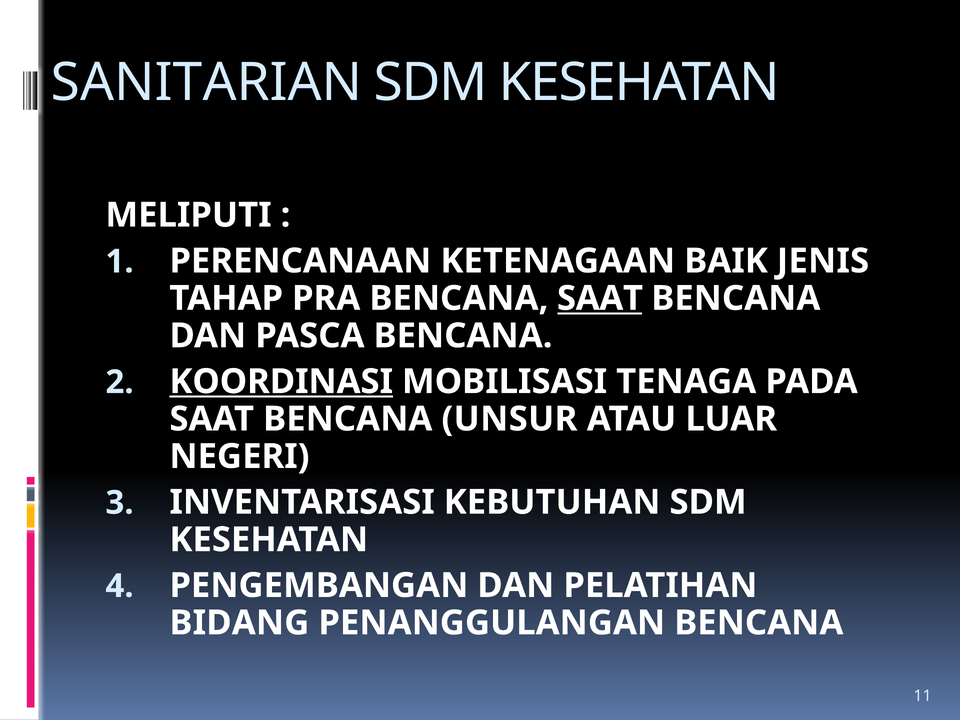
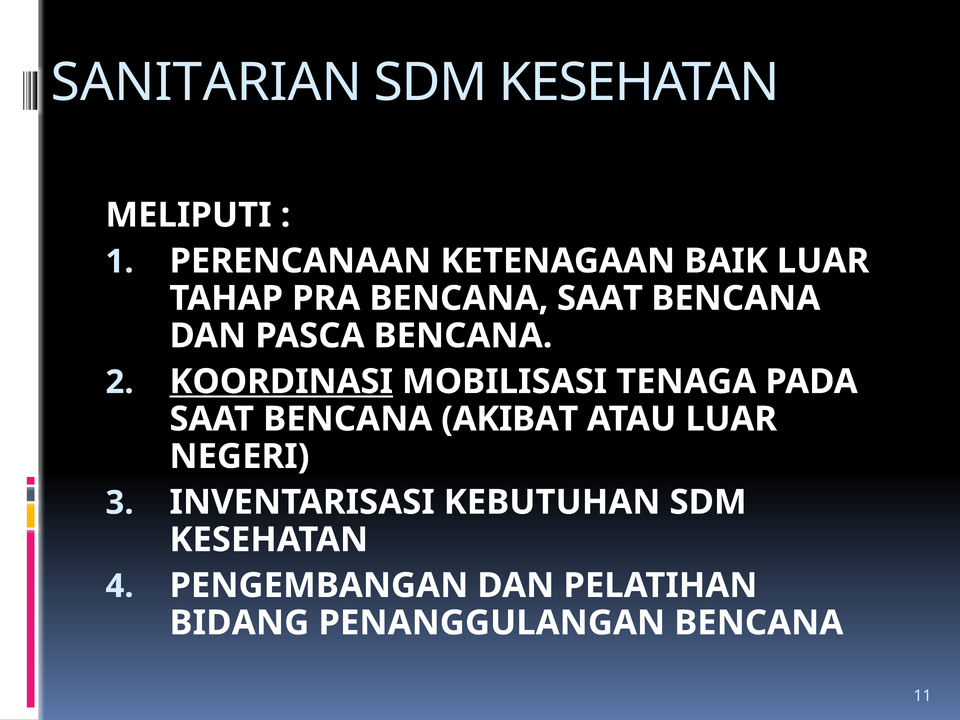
BAIK JENIS: JENIS -> LUAR
SAAT at (600, 298) underline: present -> none
UNSUR: UNSUR -> AKIBAT
